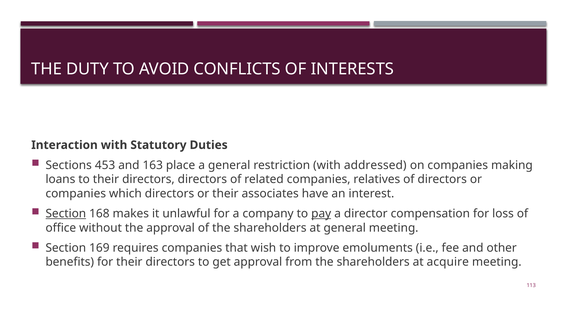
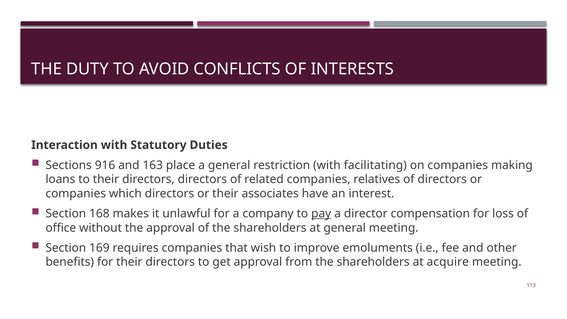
453: 453 -> 916
addressed: addressed -> facilitating
Section at (66, 214) underline: present -> none
